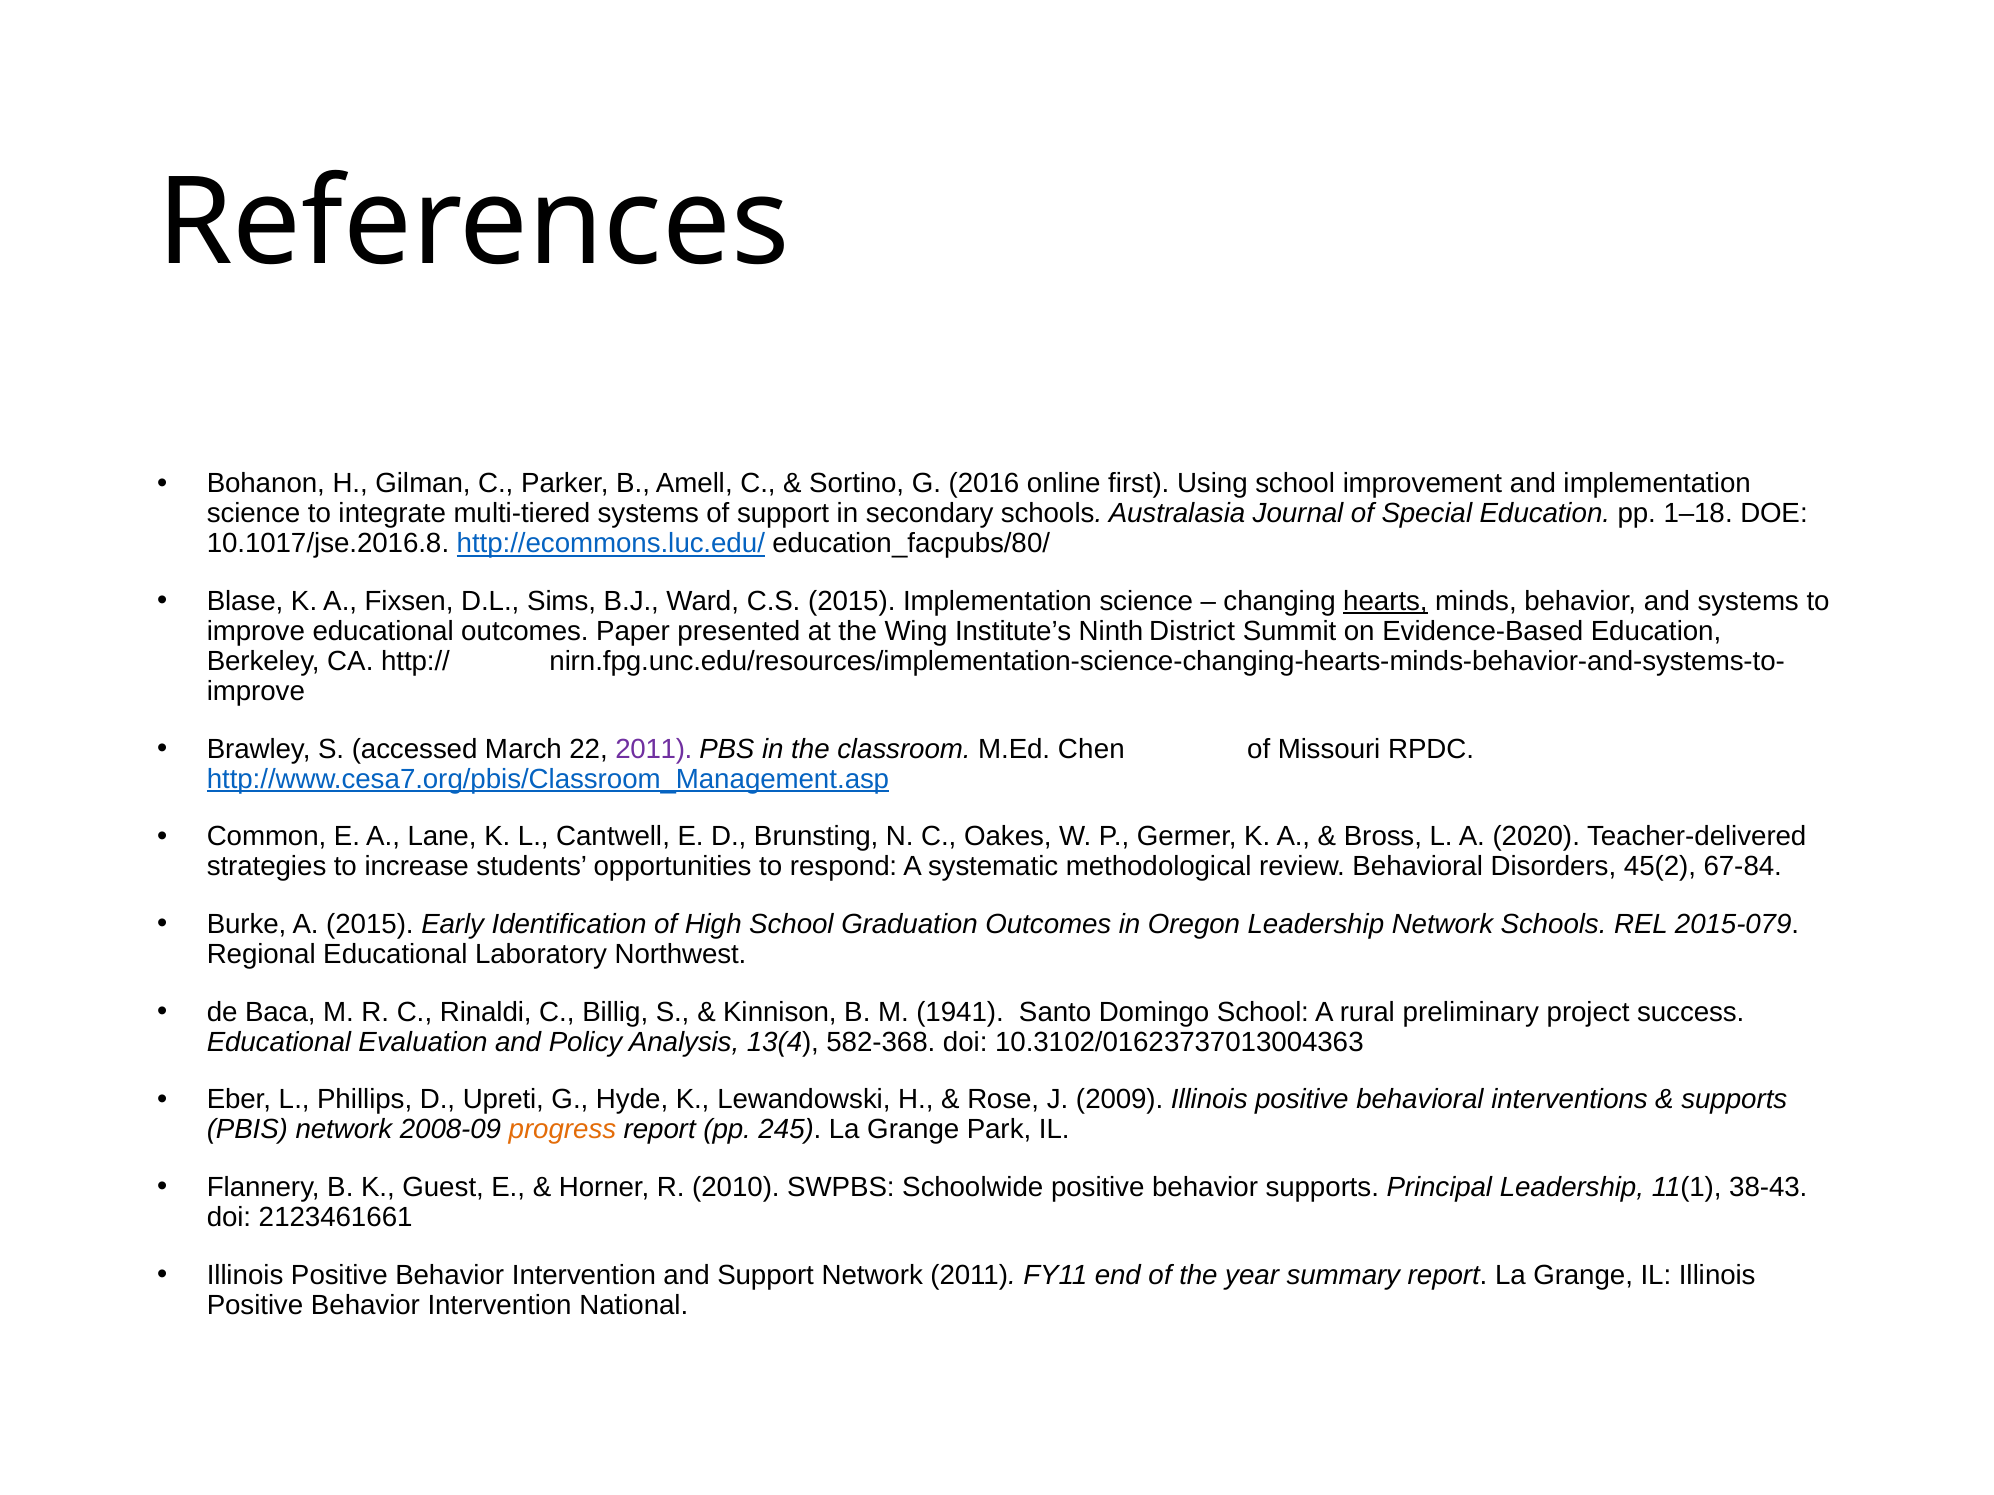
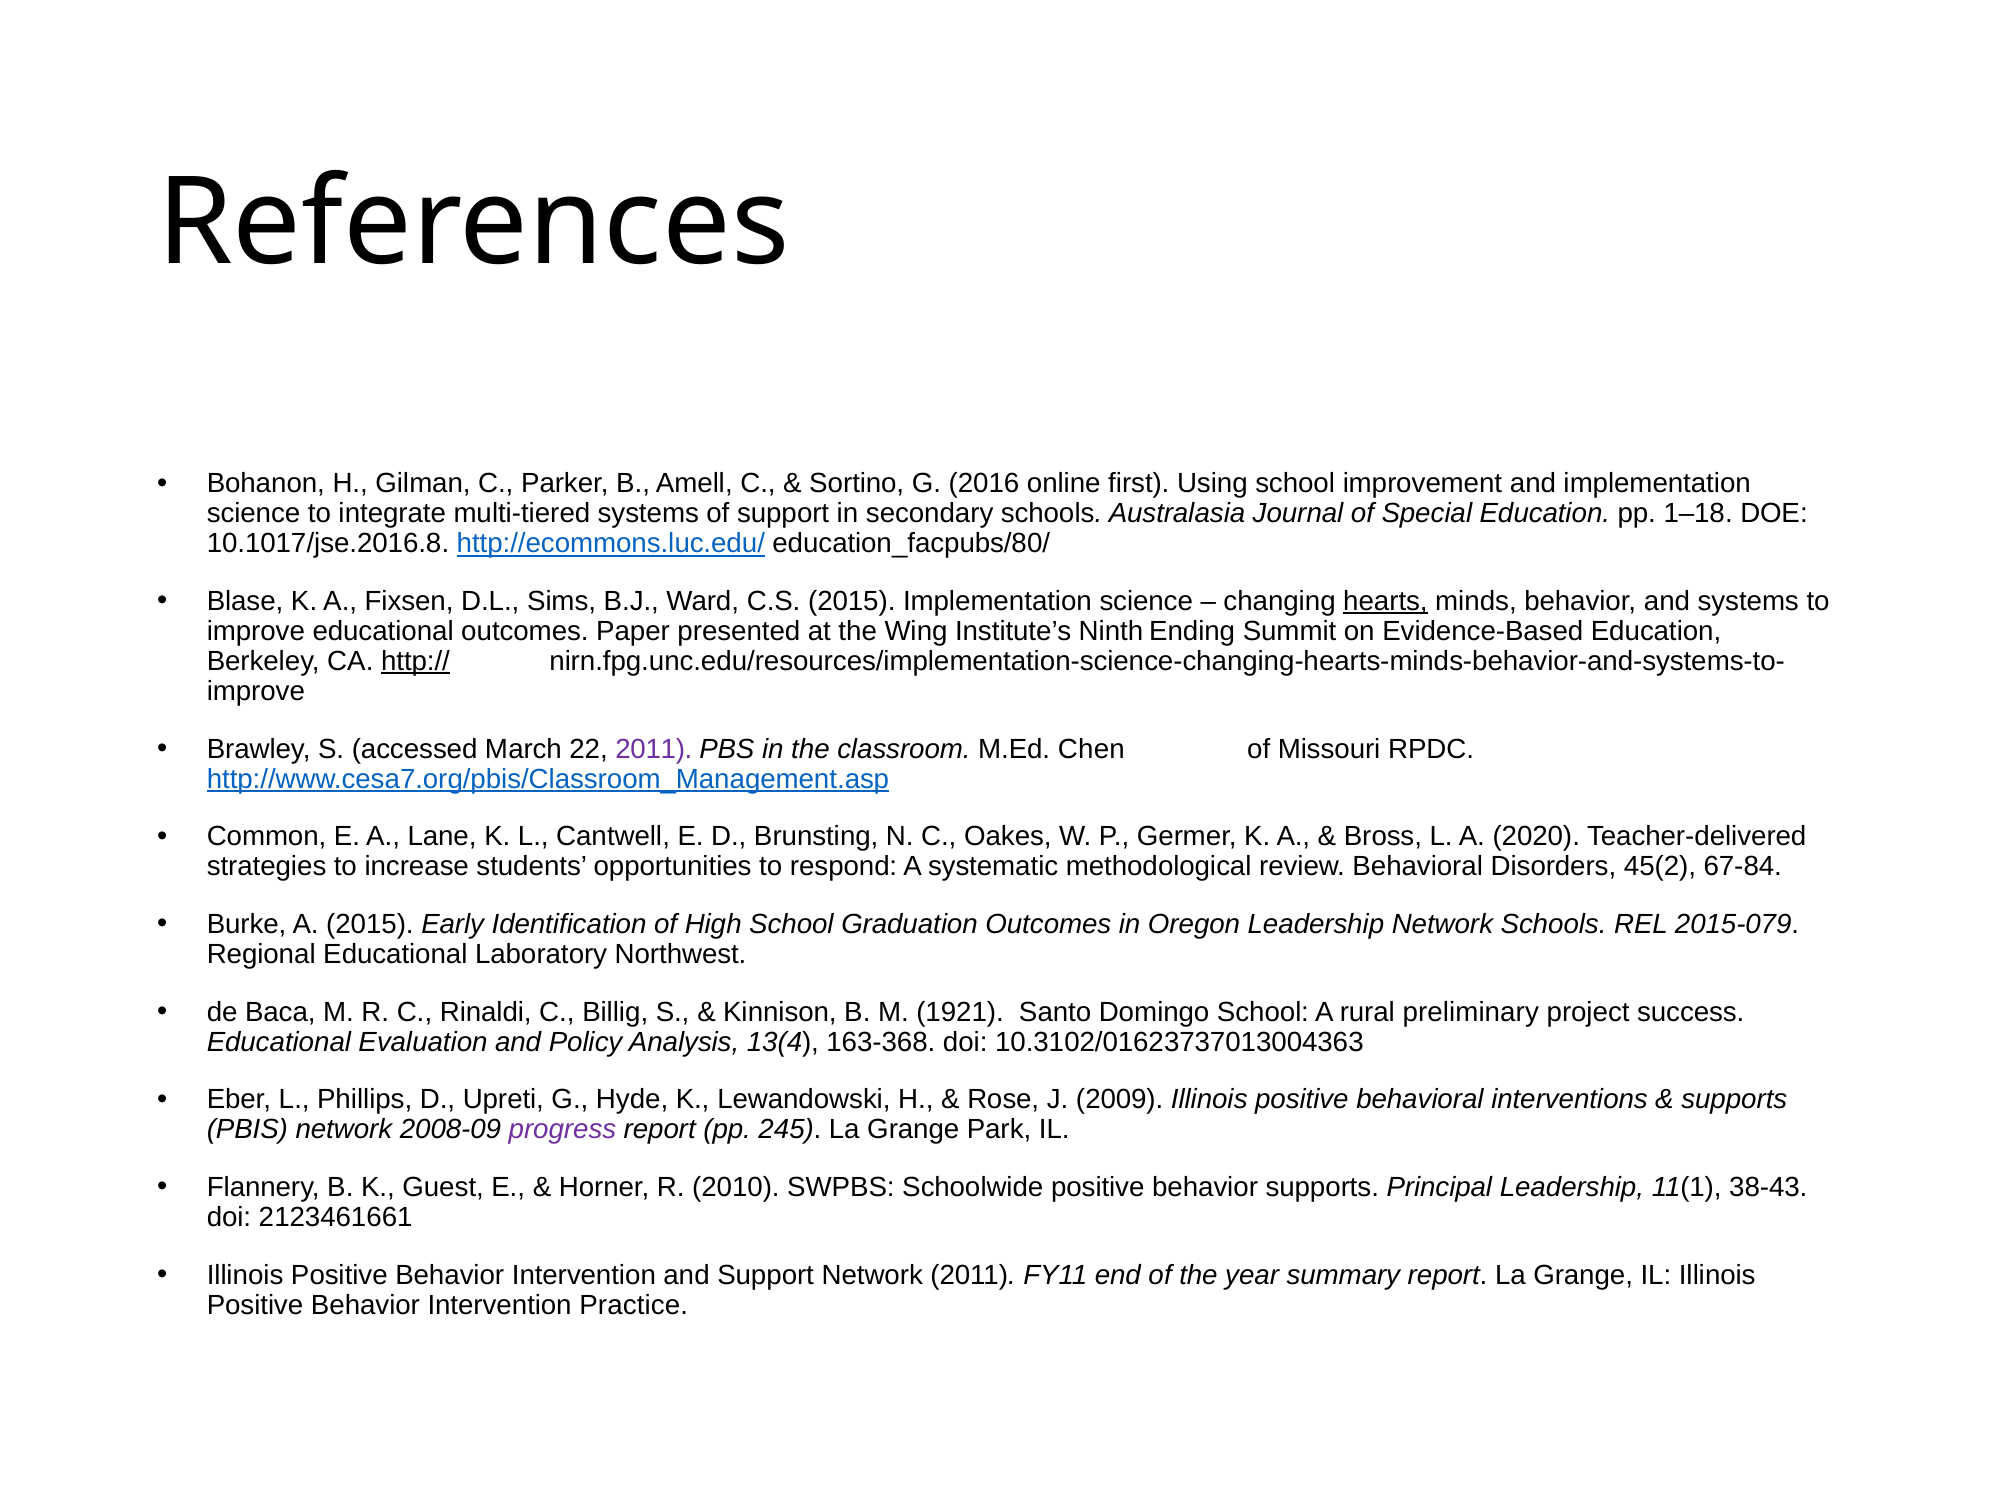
District: District -> Ending
http:// underline: none -> present
1941: 1941 -> 1921
582-368: 582-368 -> 163-368
progress colour: orange -> purple
National: National -> Practice
